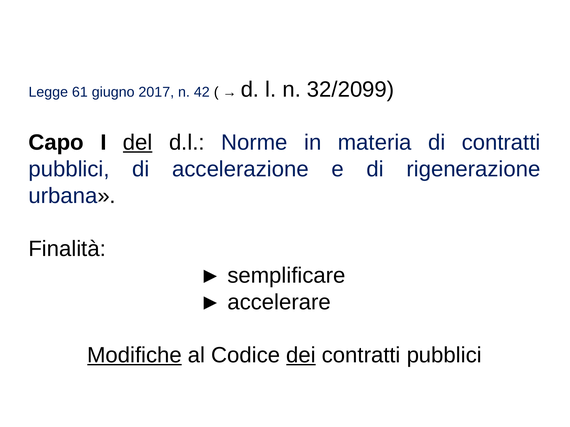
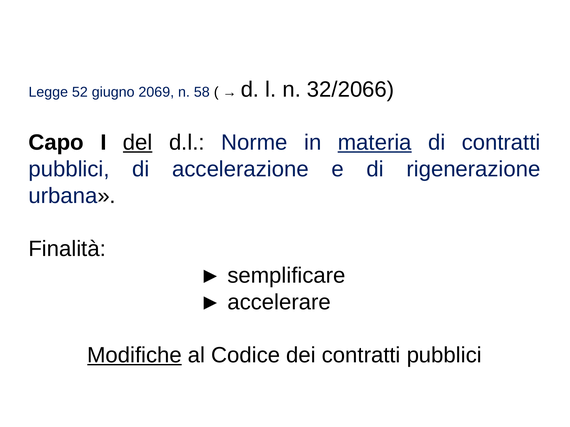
61: 61 -> 52
2017: 2017 -> 2069
42: 42 -> 58
32/2099: 32/2099 -> 32/2066
materia underline: none -> present
dei underline: present -> none
